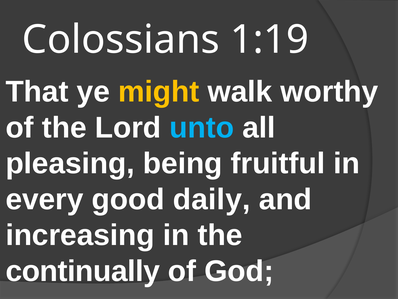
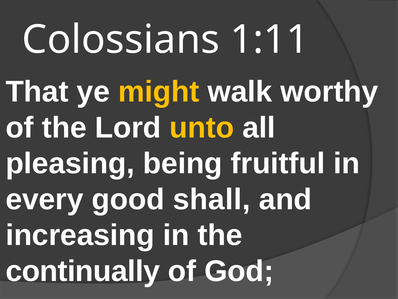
1:19: 1:19 -> 1:11
unto colour: light blue -> yellow
daily: daily -> shall
